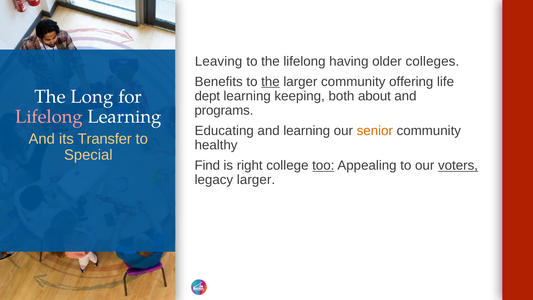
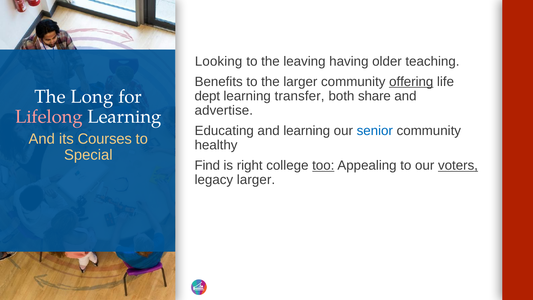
Leaving: Leaving -> Looking
the lifelong: lifelong -> leaving
colleges: colleges -> teaching
the at (270, 82) underline: present -> none
offering underline: none -> present
keeping: keeping -> transfer
about: about -> share
programs: programs -> advertise
senior colour: orange -> blue
Transfer: Transfer -> Courses
